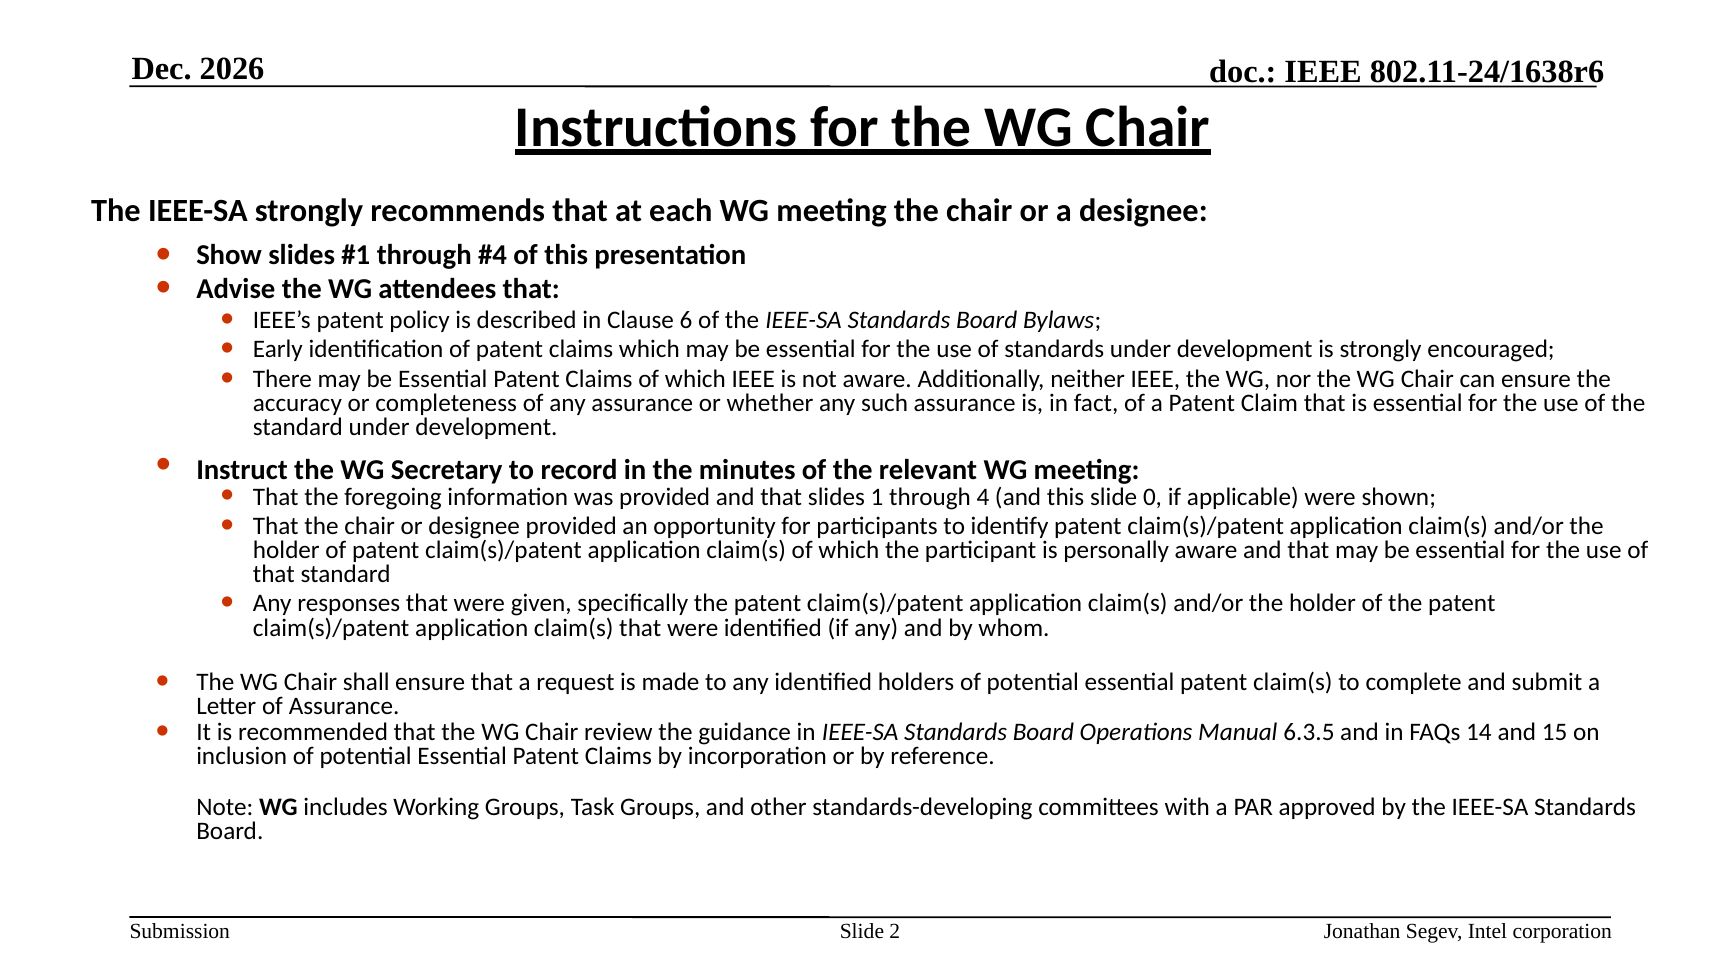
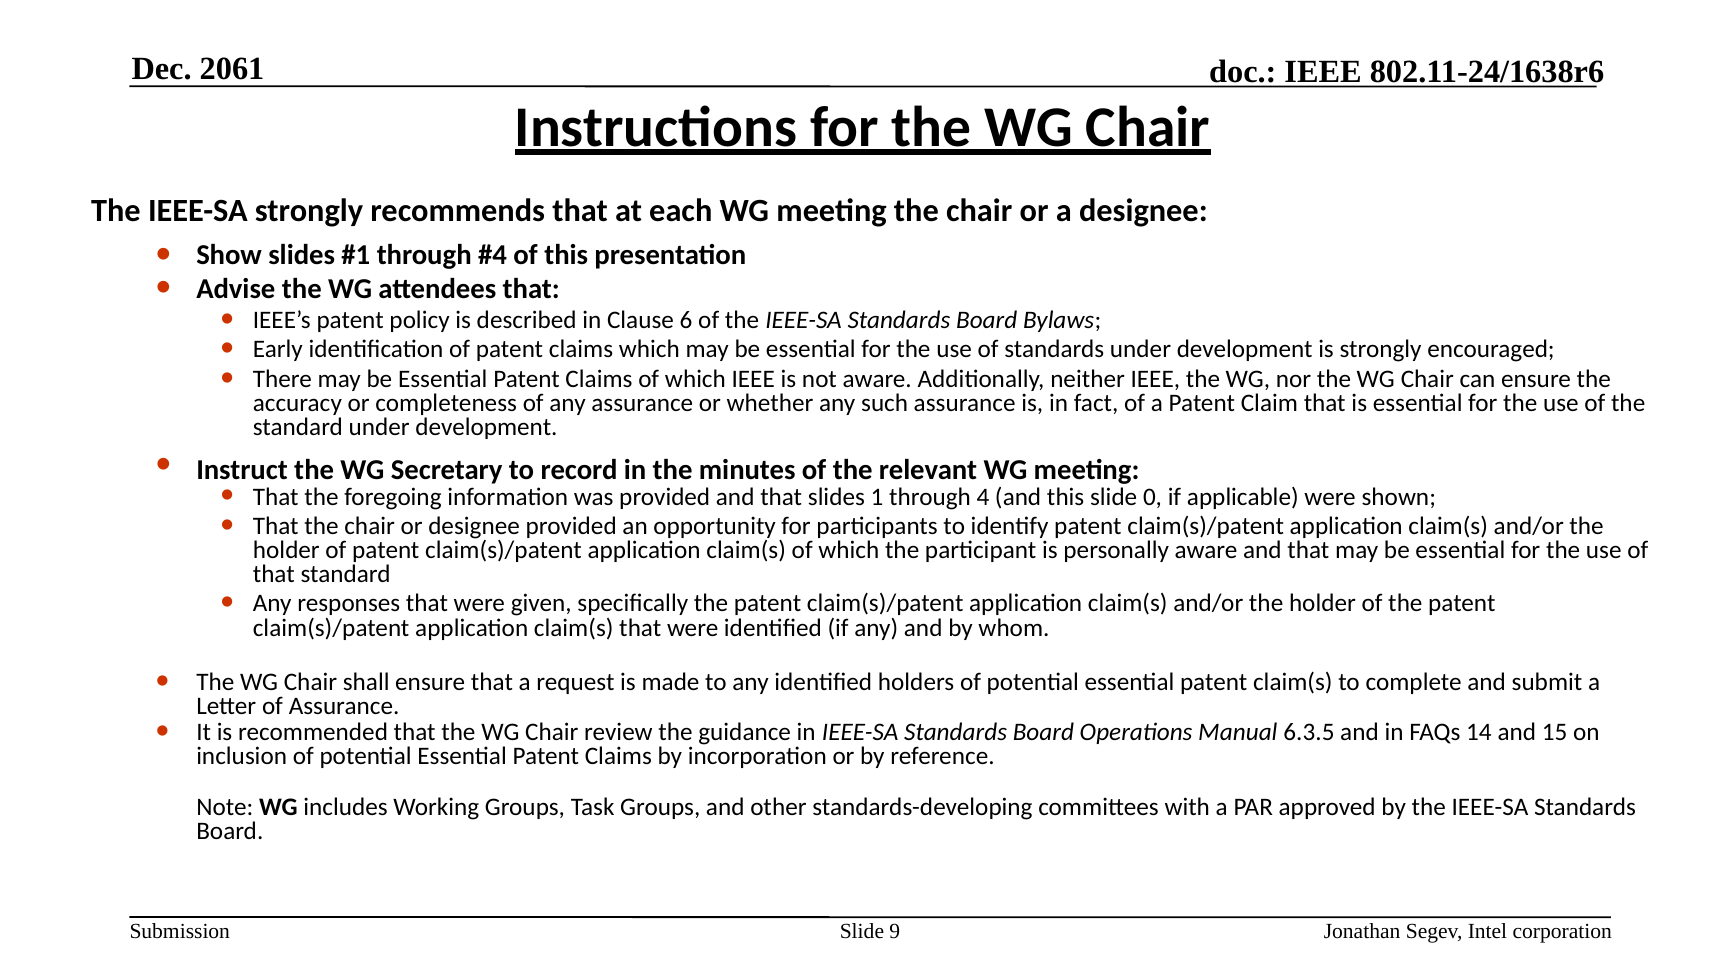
2026: 2026 -> 2061
2: 2 -> 9
